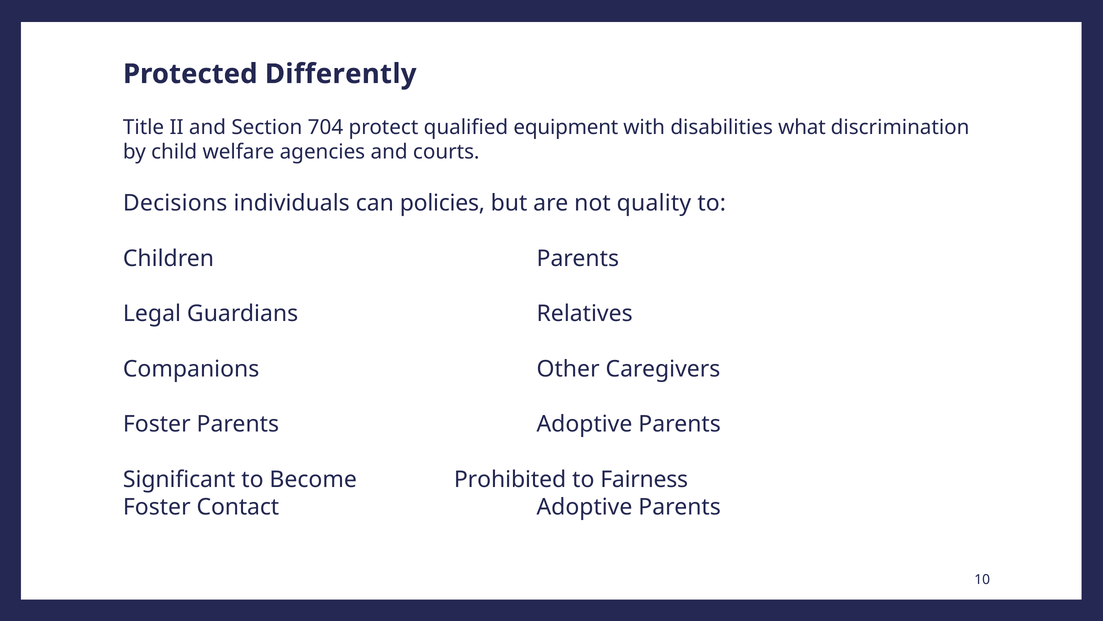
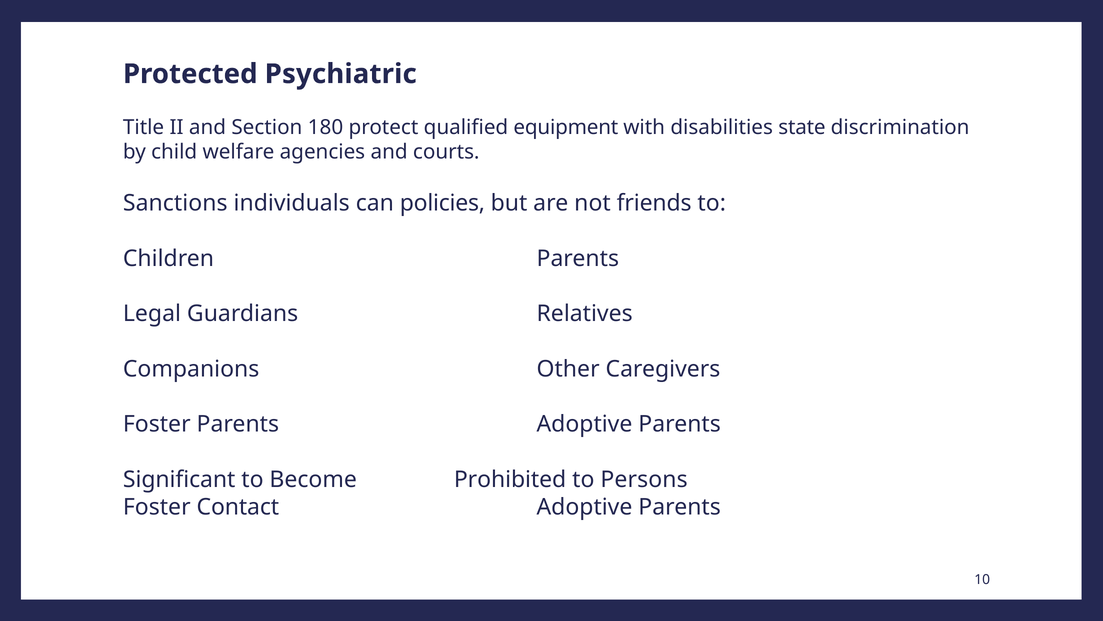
Differently: Differently -> Psychiatric
704: 704 -> 180
what: what -> state
Decisions: Decisions -> Sanctions
quality: quality -> friends
Fairness: Fairness -> Persons
